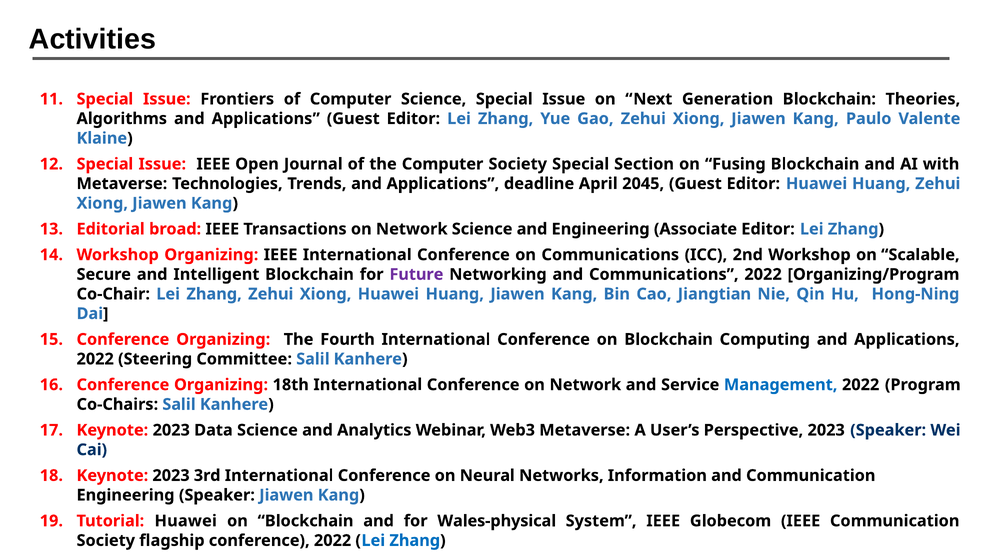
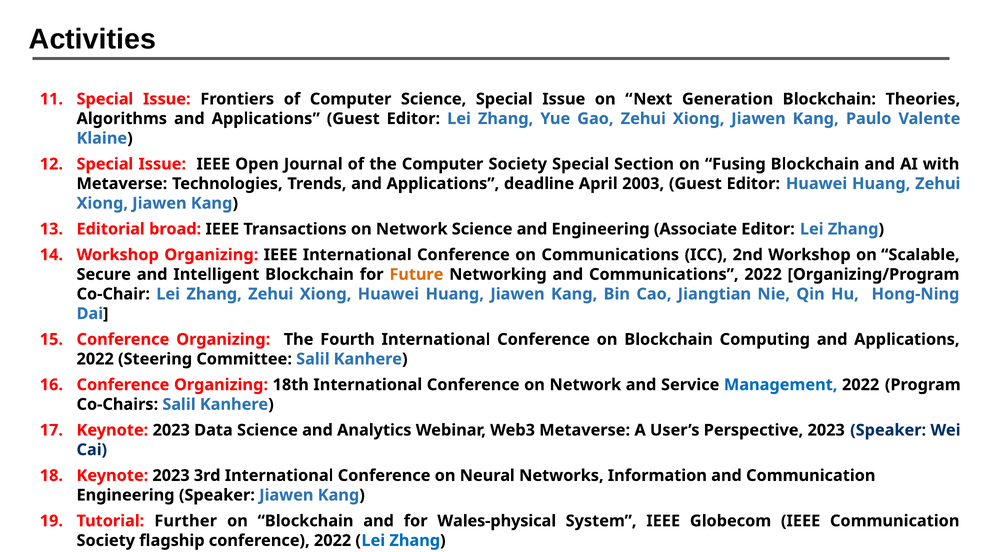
2045: 2045 -> 2003
Future colour: purple -> orange
Tutorial Huawei: Huawei -> Further
